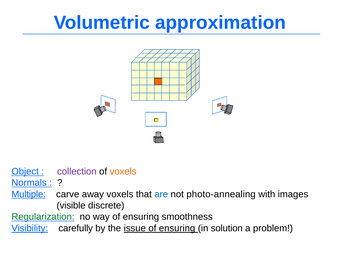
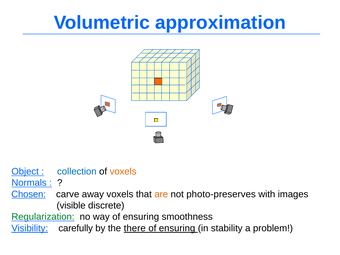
collection colour: purple -> blue
Multiple: Multiple -> Chosen
are colour: blue -> orange
photo-annealing: photo-annealing -> photo-preserves
issue: issue -> there
solution: solution -> stability
